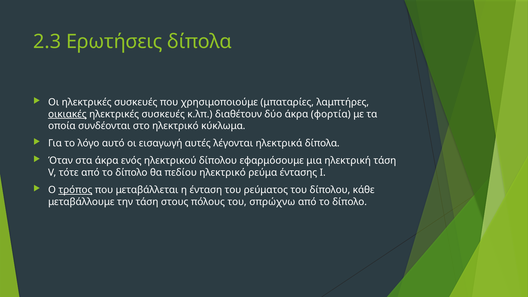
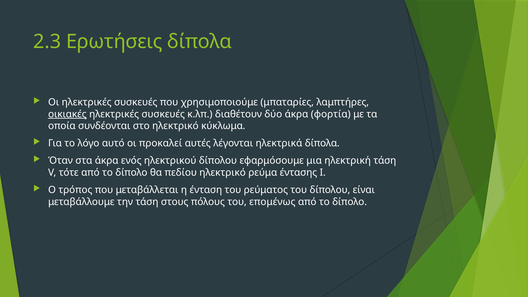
εισαγωγή: εισαγωγή -> προκαλεί
τρόπος underline: present -> none
κάθε: κάθε -> είναι
σπρώχνω: σπρώχνω -> επομένως
